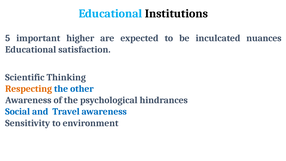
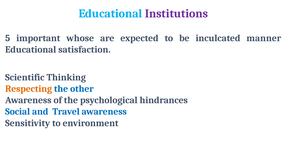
Institutions colour: black -> purple
higher: higher -> whose
nuances: nuances -> manner
